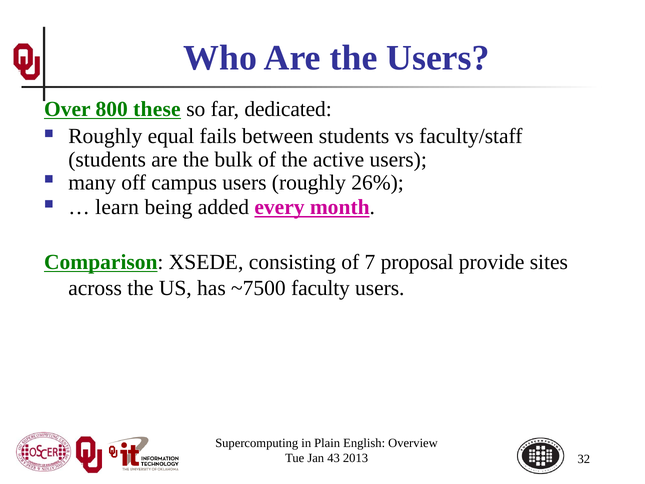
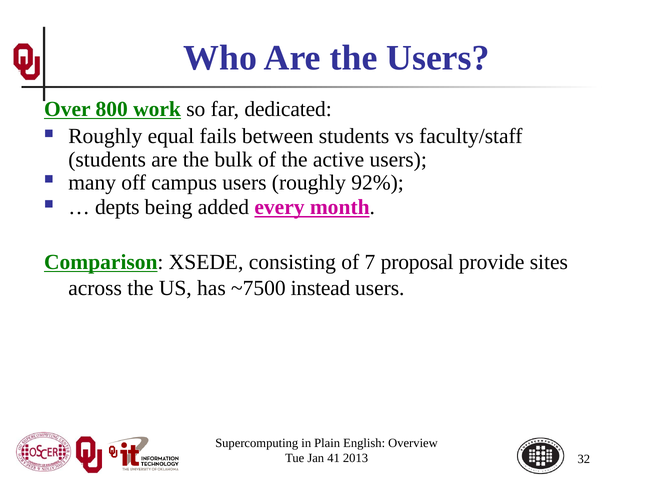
these: these -> work
26%: 26% -> 92%
learn: learn -> depts
faculty: faculty -> instead
43: 43 -> 41
